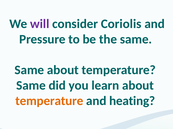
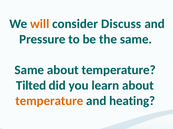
will colour: purple -> orange
Coriolis: Coriolis -> Discuss
Same at (31, 86): Same -> Tilted
